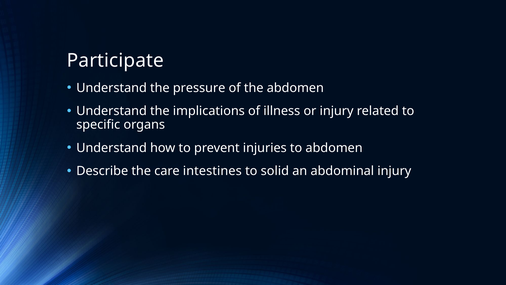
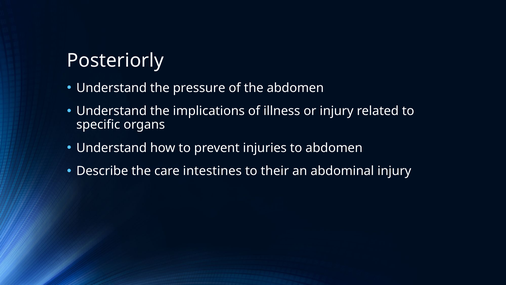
Participate: Participate -> Posteriorly
solid: solid -> their
